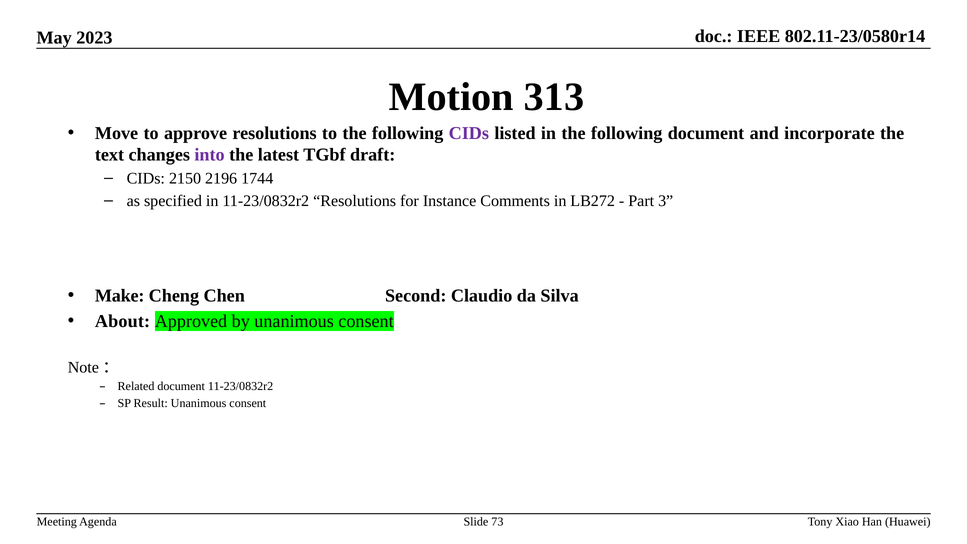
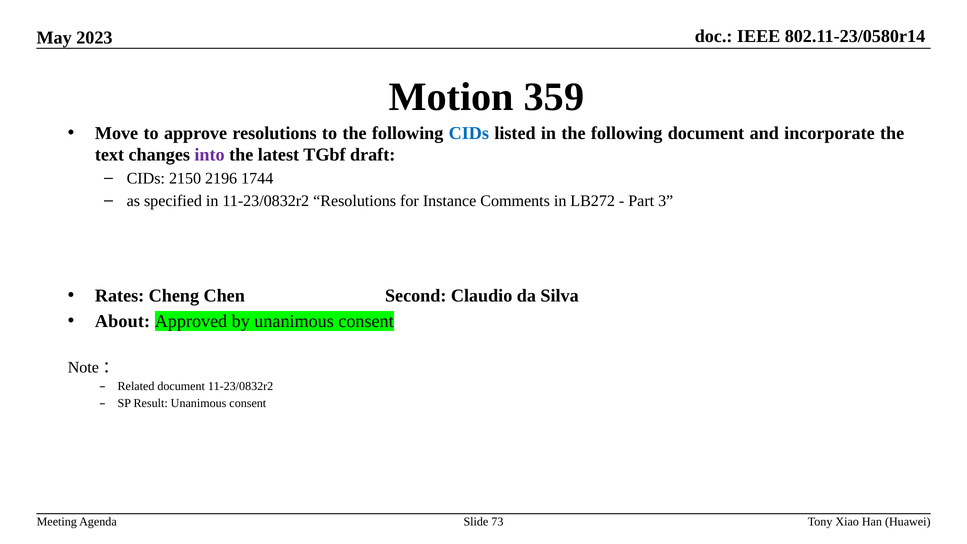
313: 313 -> 359
CIDs at (469, 133) colour: purple -> blue
Make: Make -> Rates
